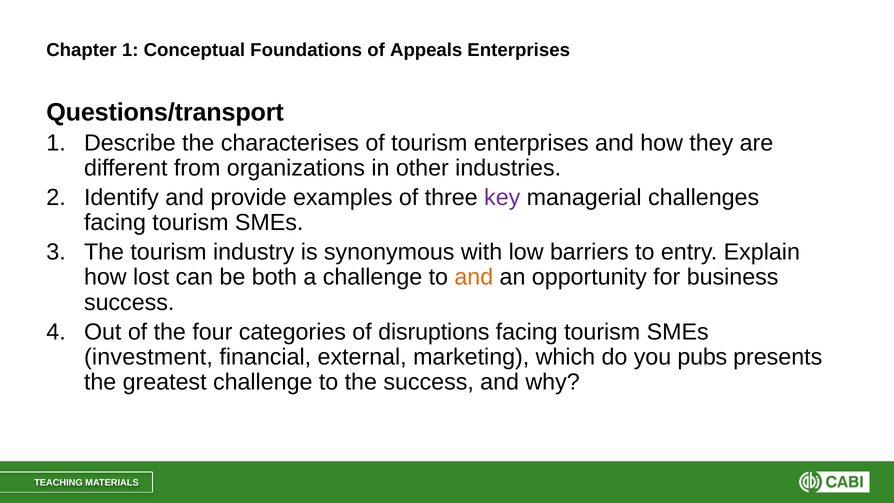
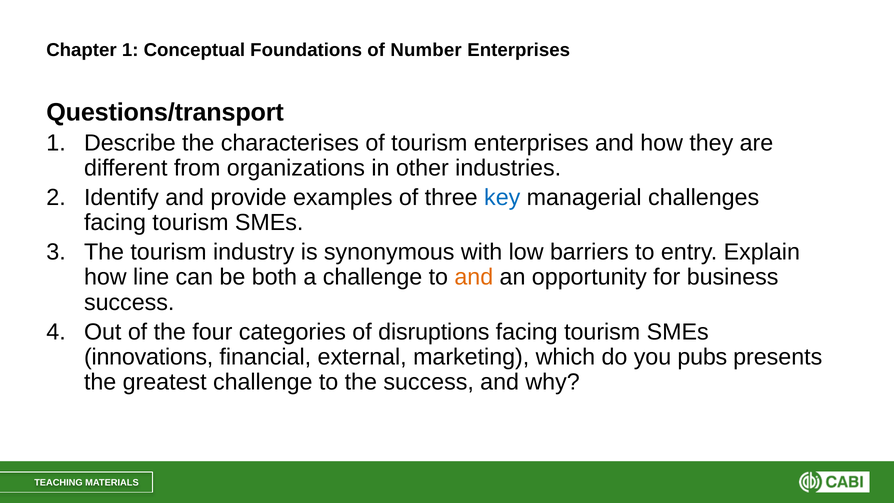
Appeals: Appeals -> Number
key colour: purple -> blue
lost: lost -> line
investment: investment -> innovations
